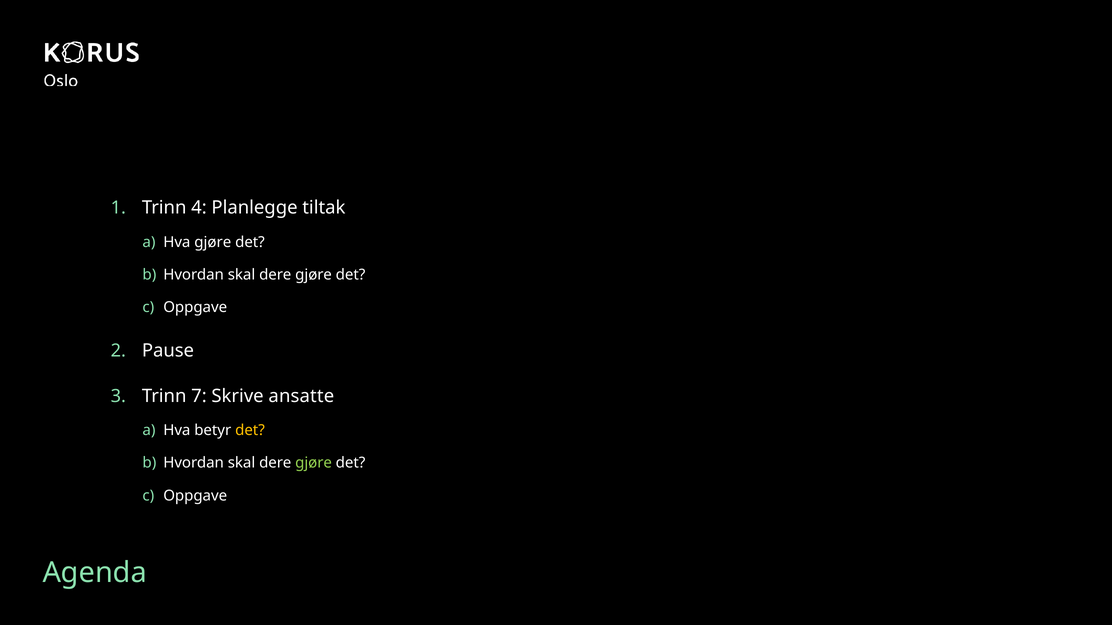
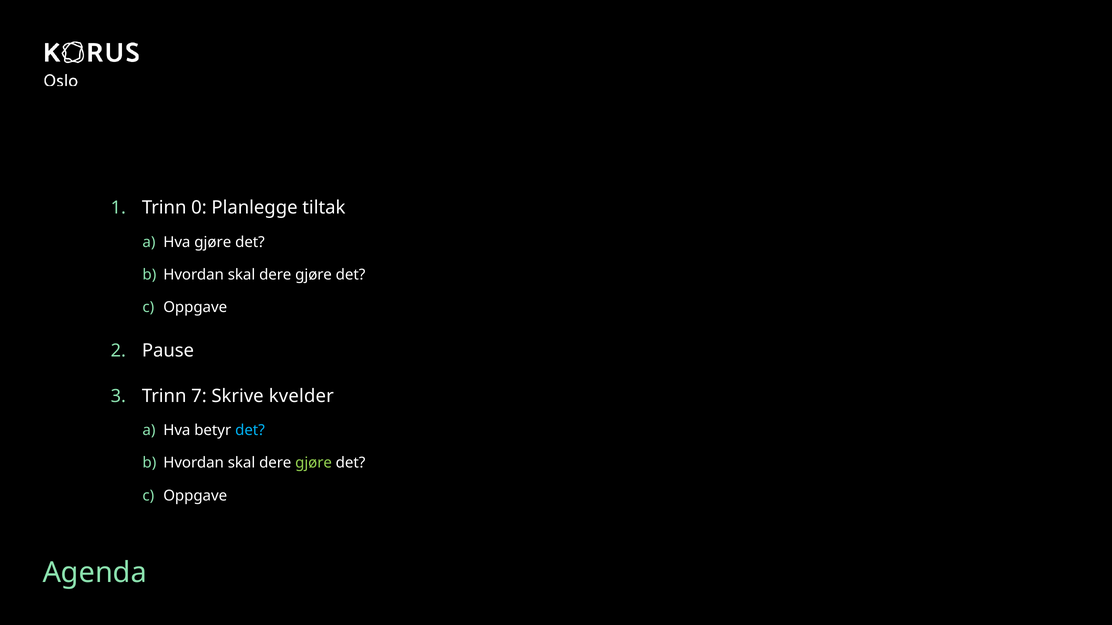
4: 4 -> 0
ansatte: ansatte -> kvelder
det at (250, 431) colour: yellow -> light blue
